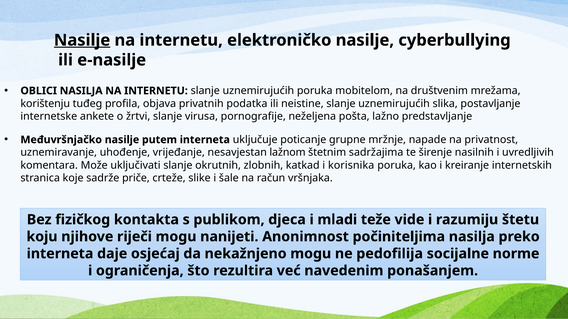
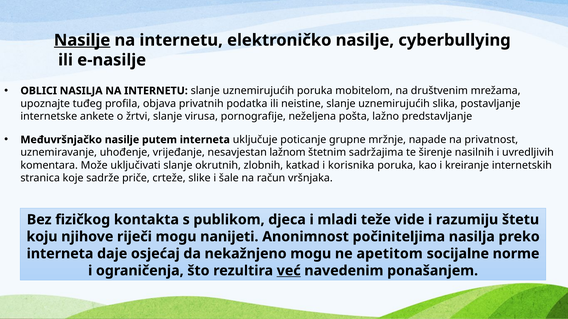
korištenju: korištenju -> upoznajte
pedofilija: pedofilija -> apetitom
već underline: none -> present
